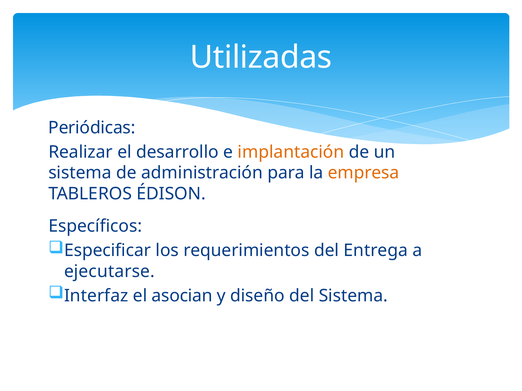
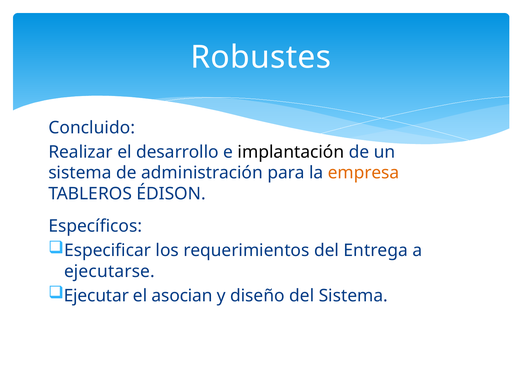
Utilizadas: Utilizadas -> Robustes
Periódicas: Periódicas -> Concluido
implantación colour: orange -> black
Interfaz: Interfaz -> Ejecutar
